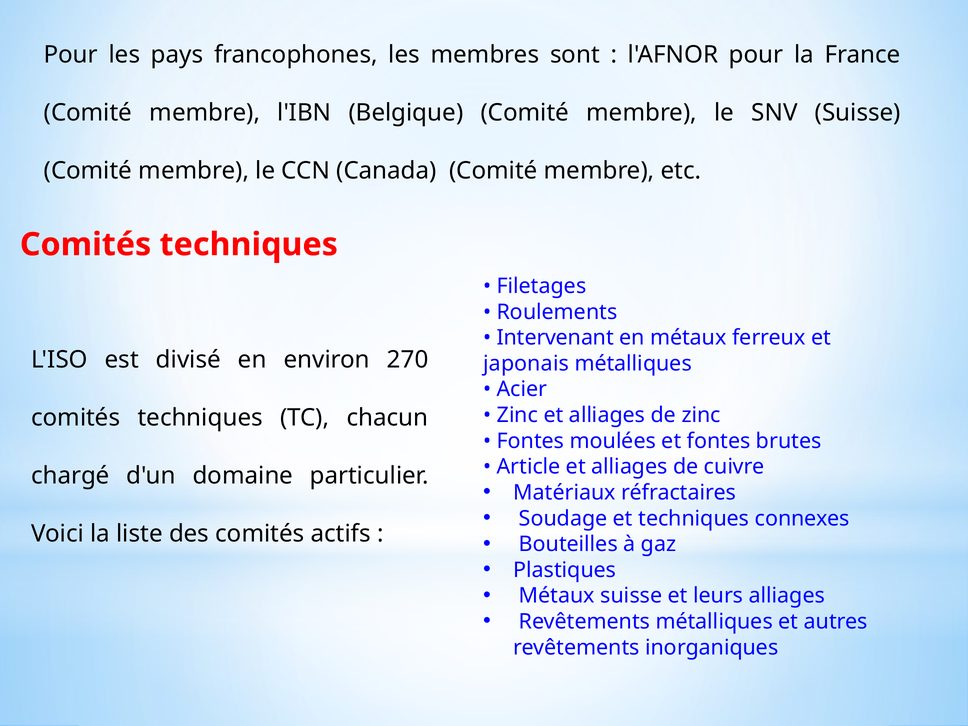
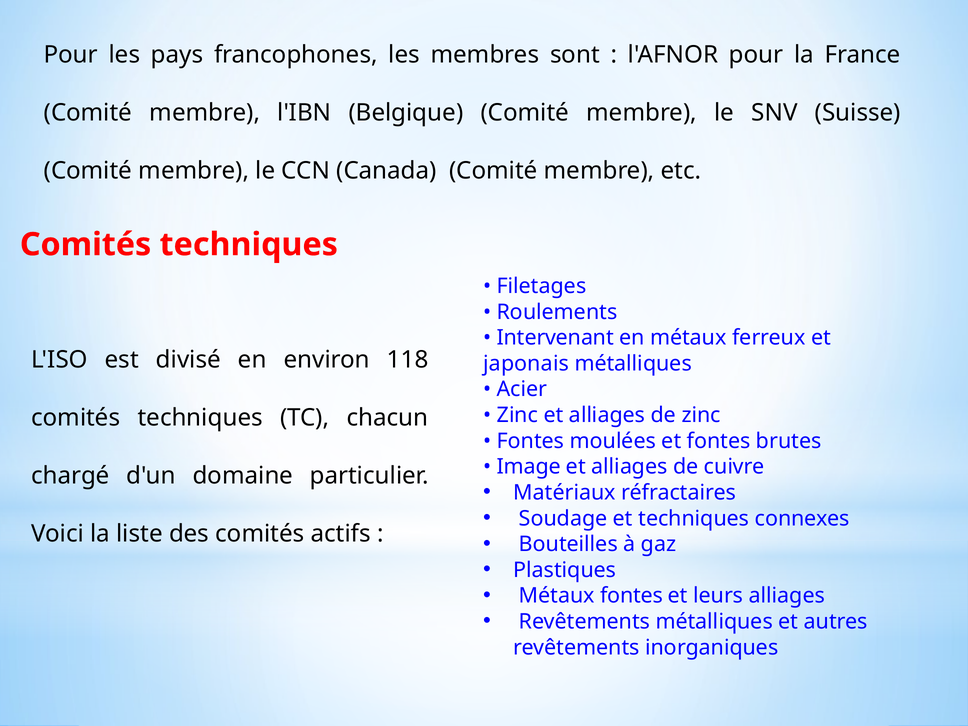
270: 270 -> 118
Article: Article -> Image
Métaux suisse: suisse -> fontes
